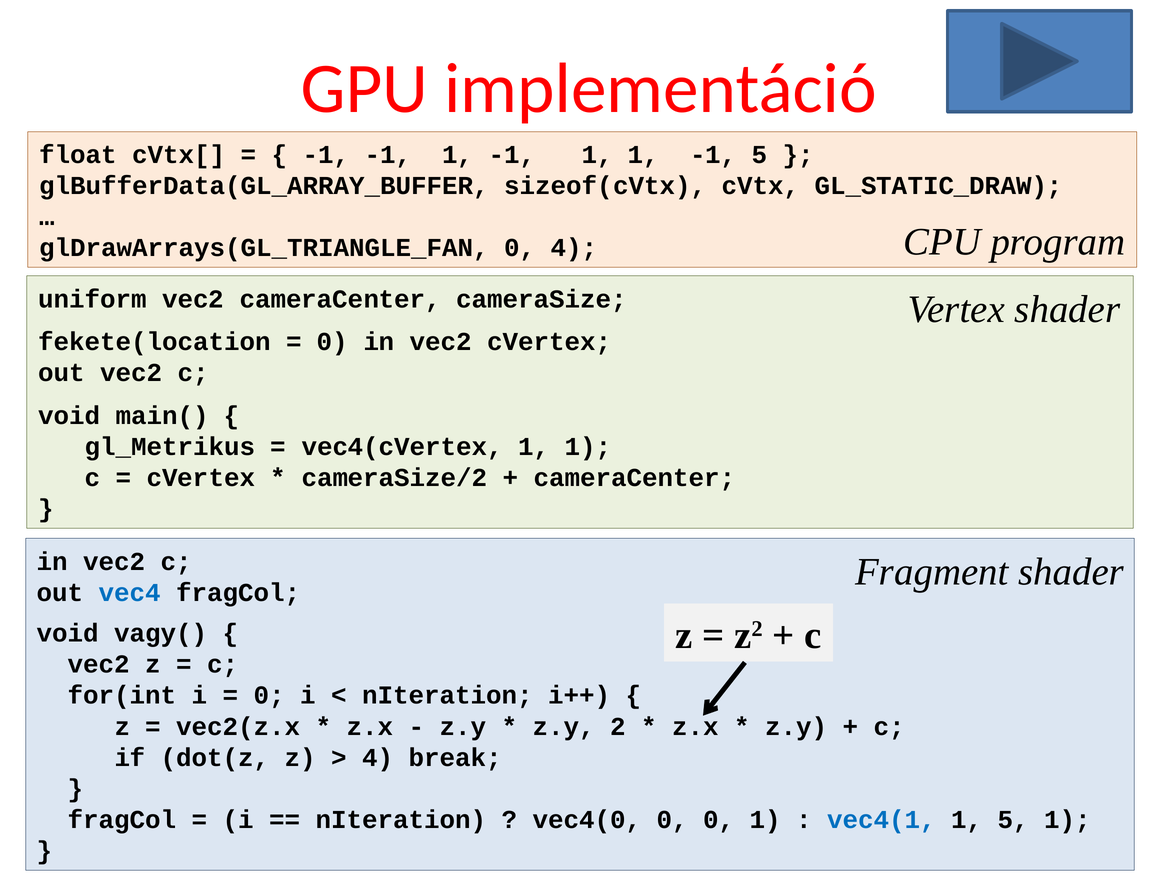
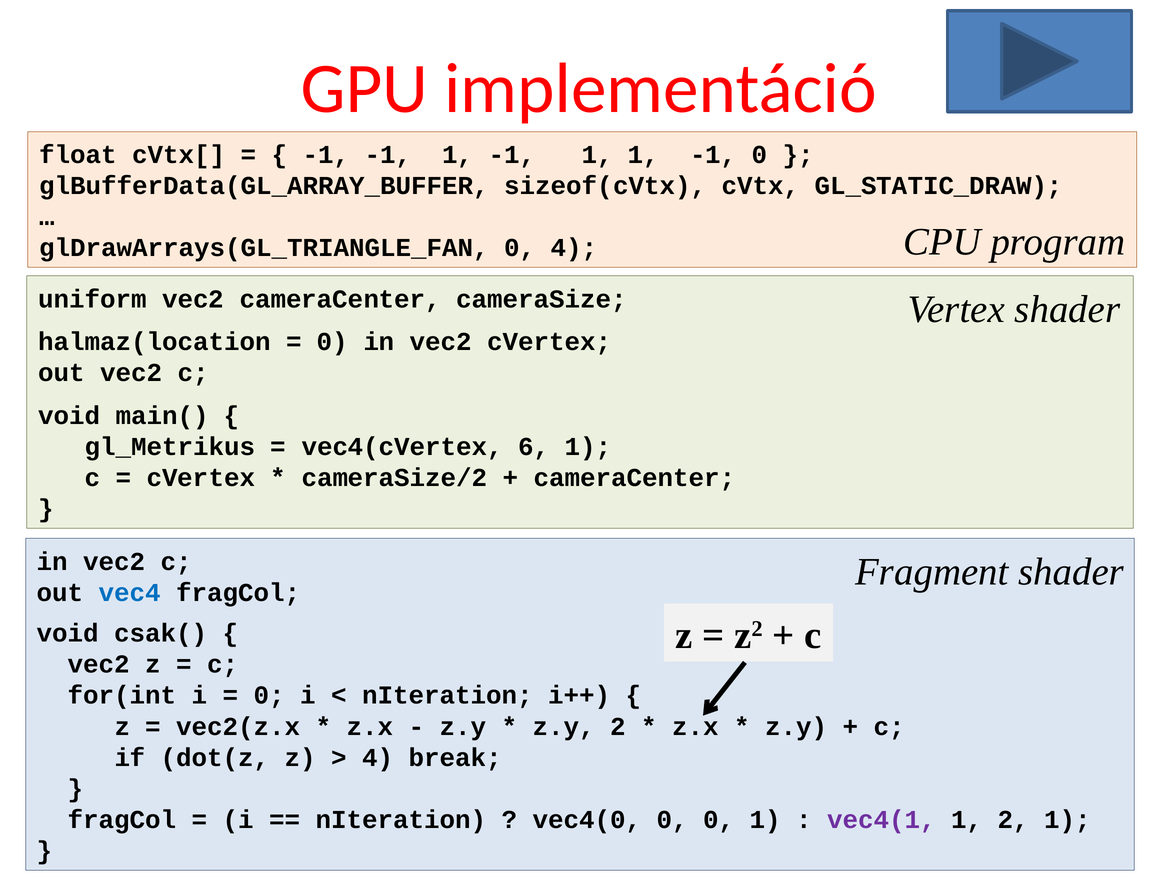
-1 5: 5 -> 0
fekete(location: fekete(location -> halmaz(location
vec4(cVertex 1: 1 -> 6
vagy(: vagy( -> csak(
vec4(1 colour: blue -> purple
1 5: 5 -> 2
